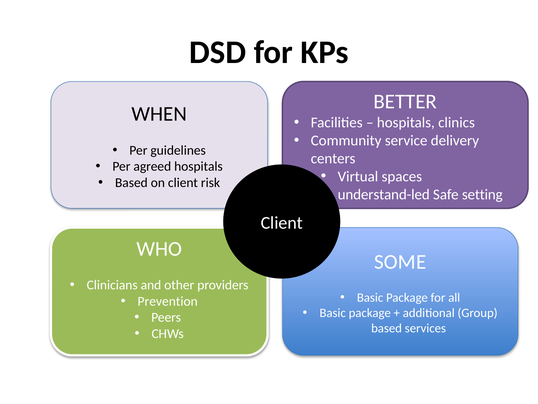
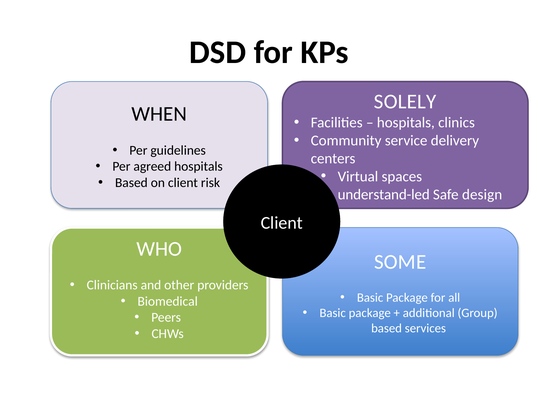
BETTER: BETTER -> SOLELY
setting: setting -> design
Prevention: Prevention -> Biomedical
